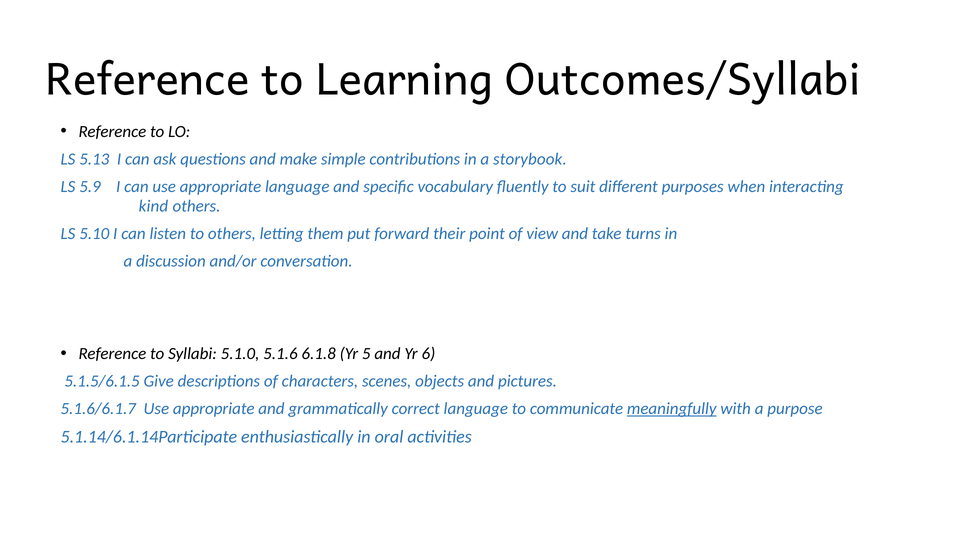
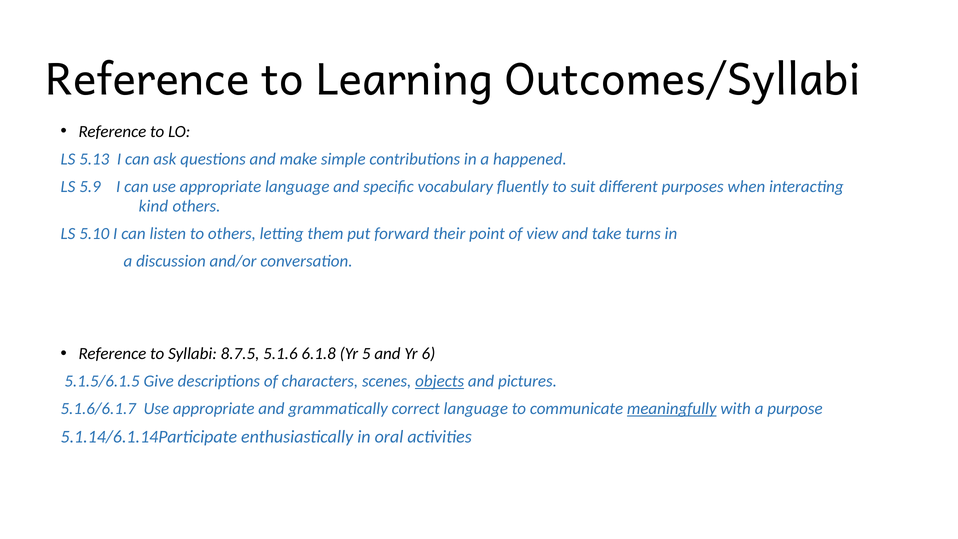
storybook: storybook -> happened
5.1.0: 5.1.0 -> 8.7.5
objects underline: none -> present
